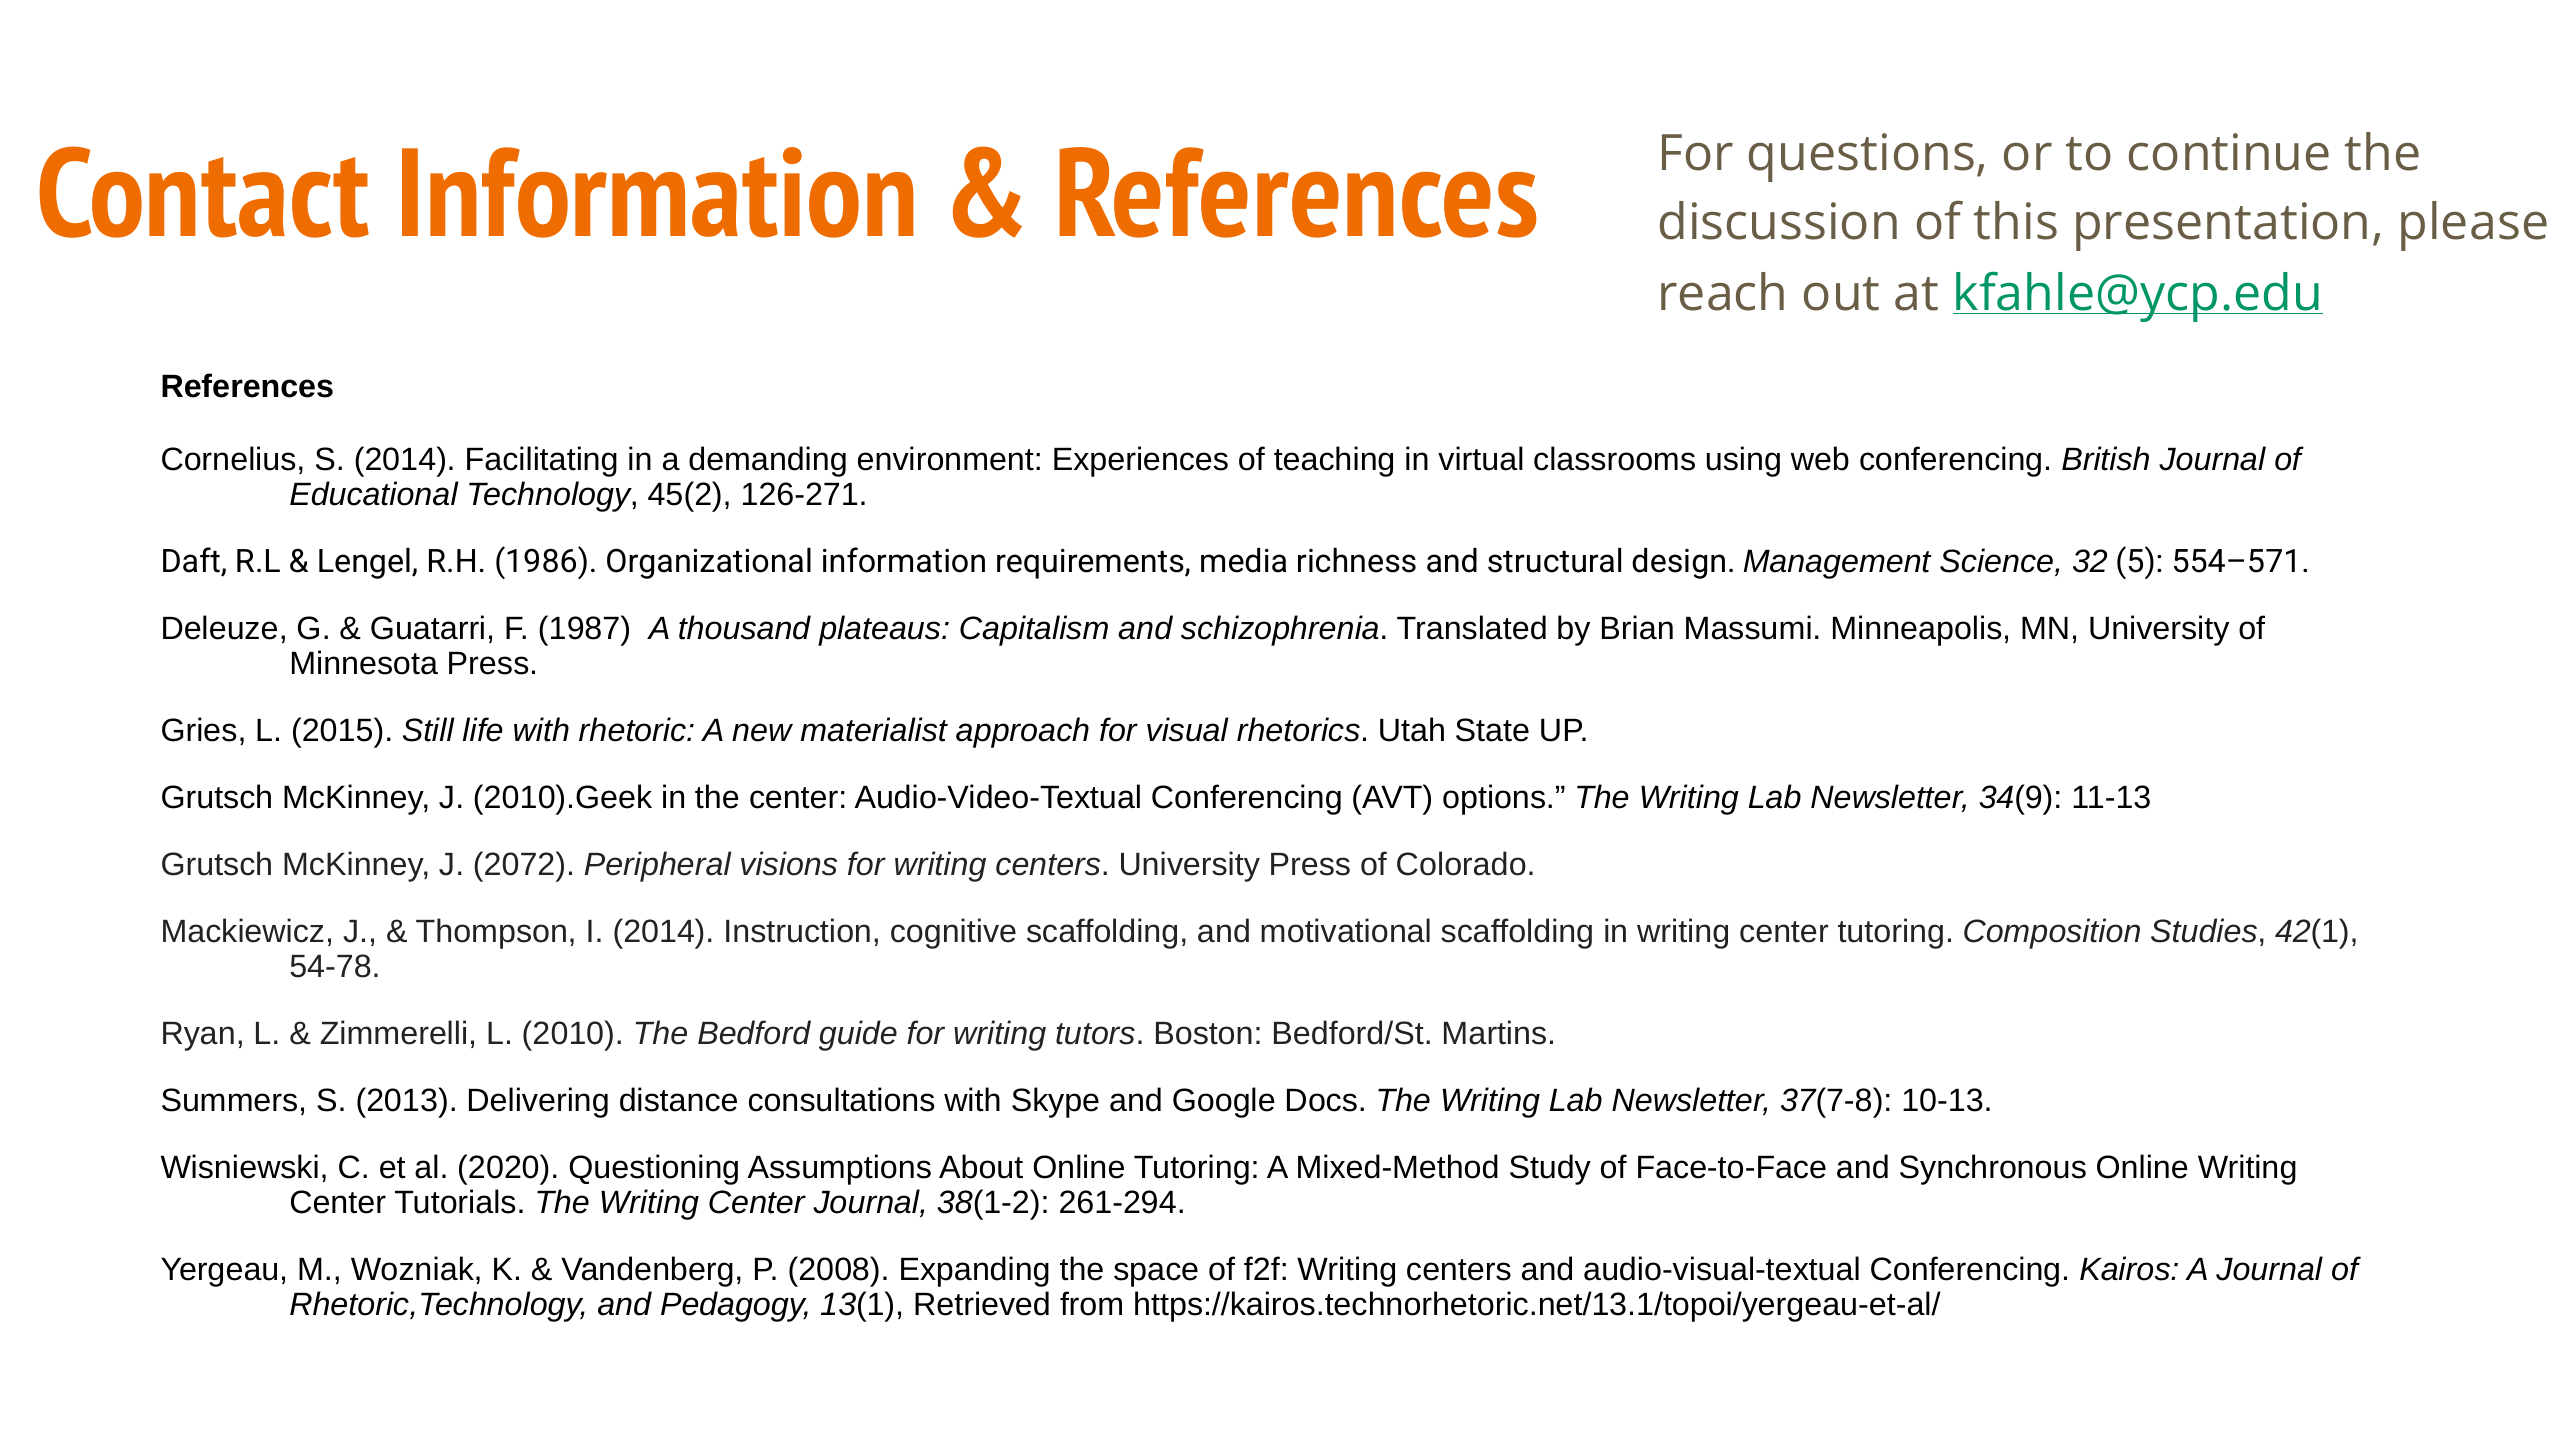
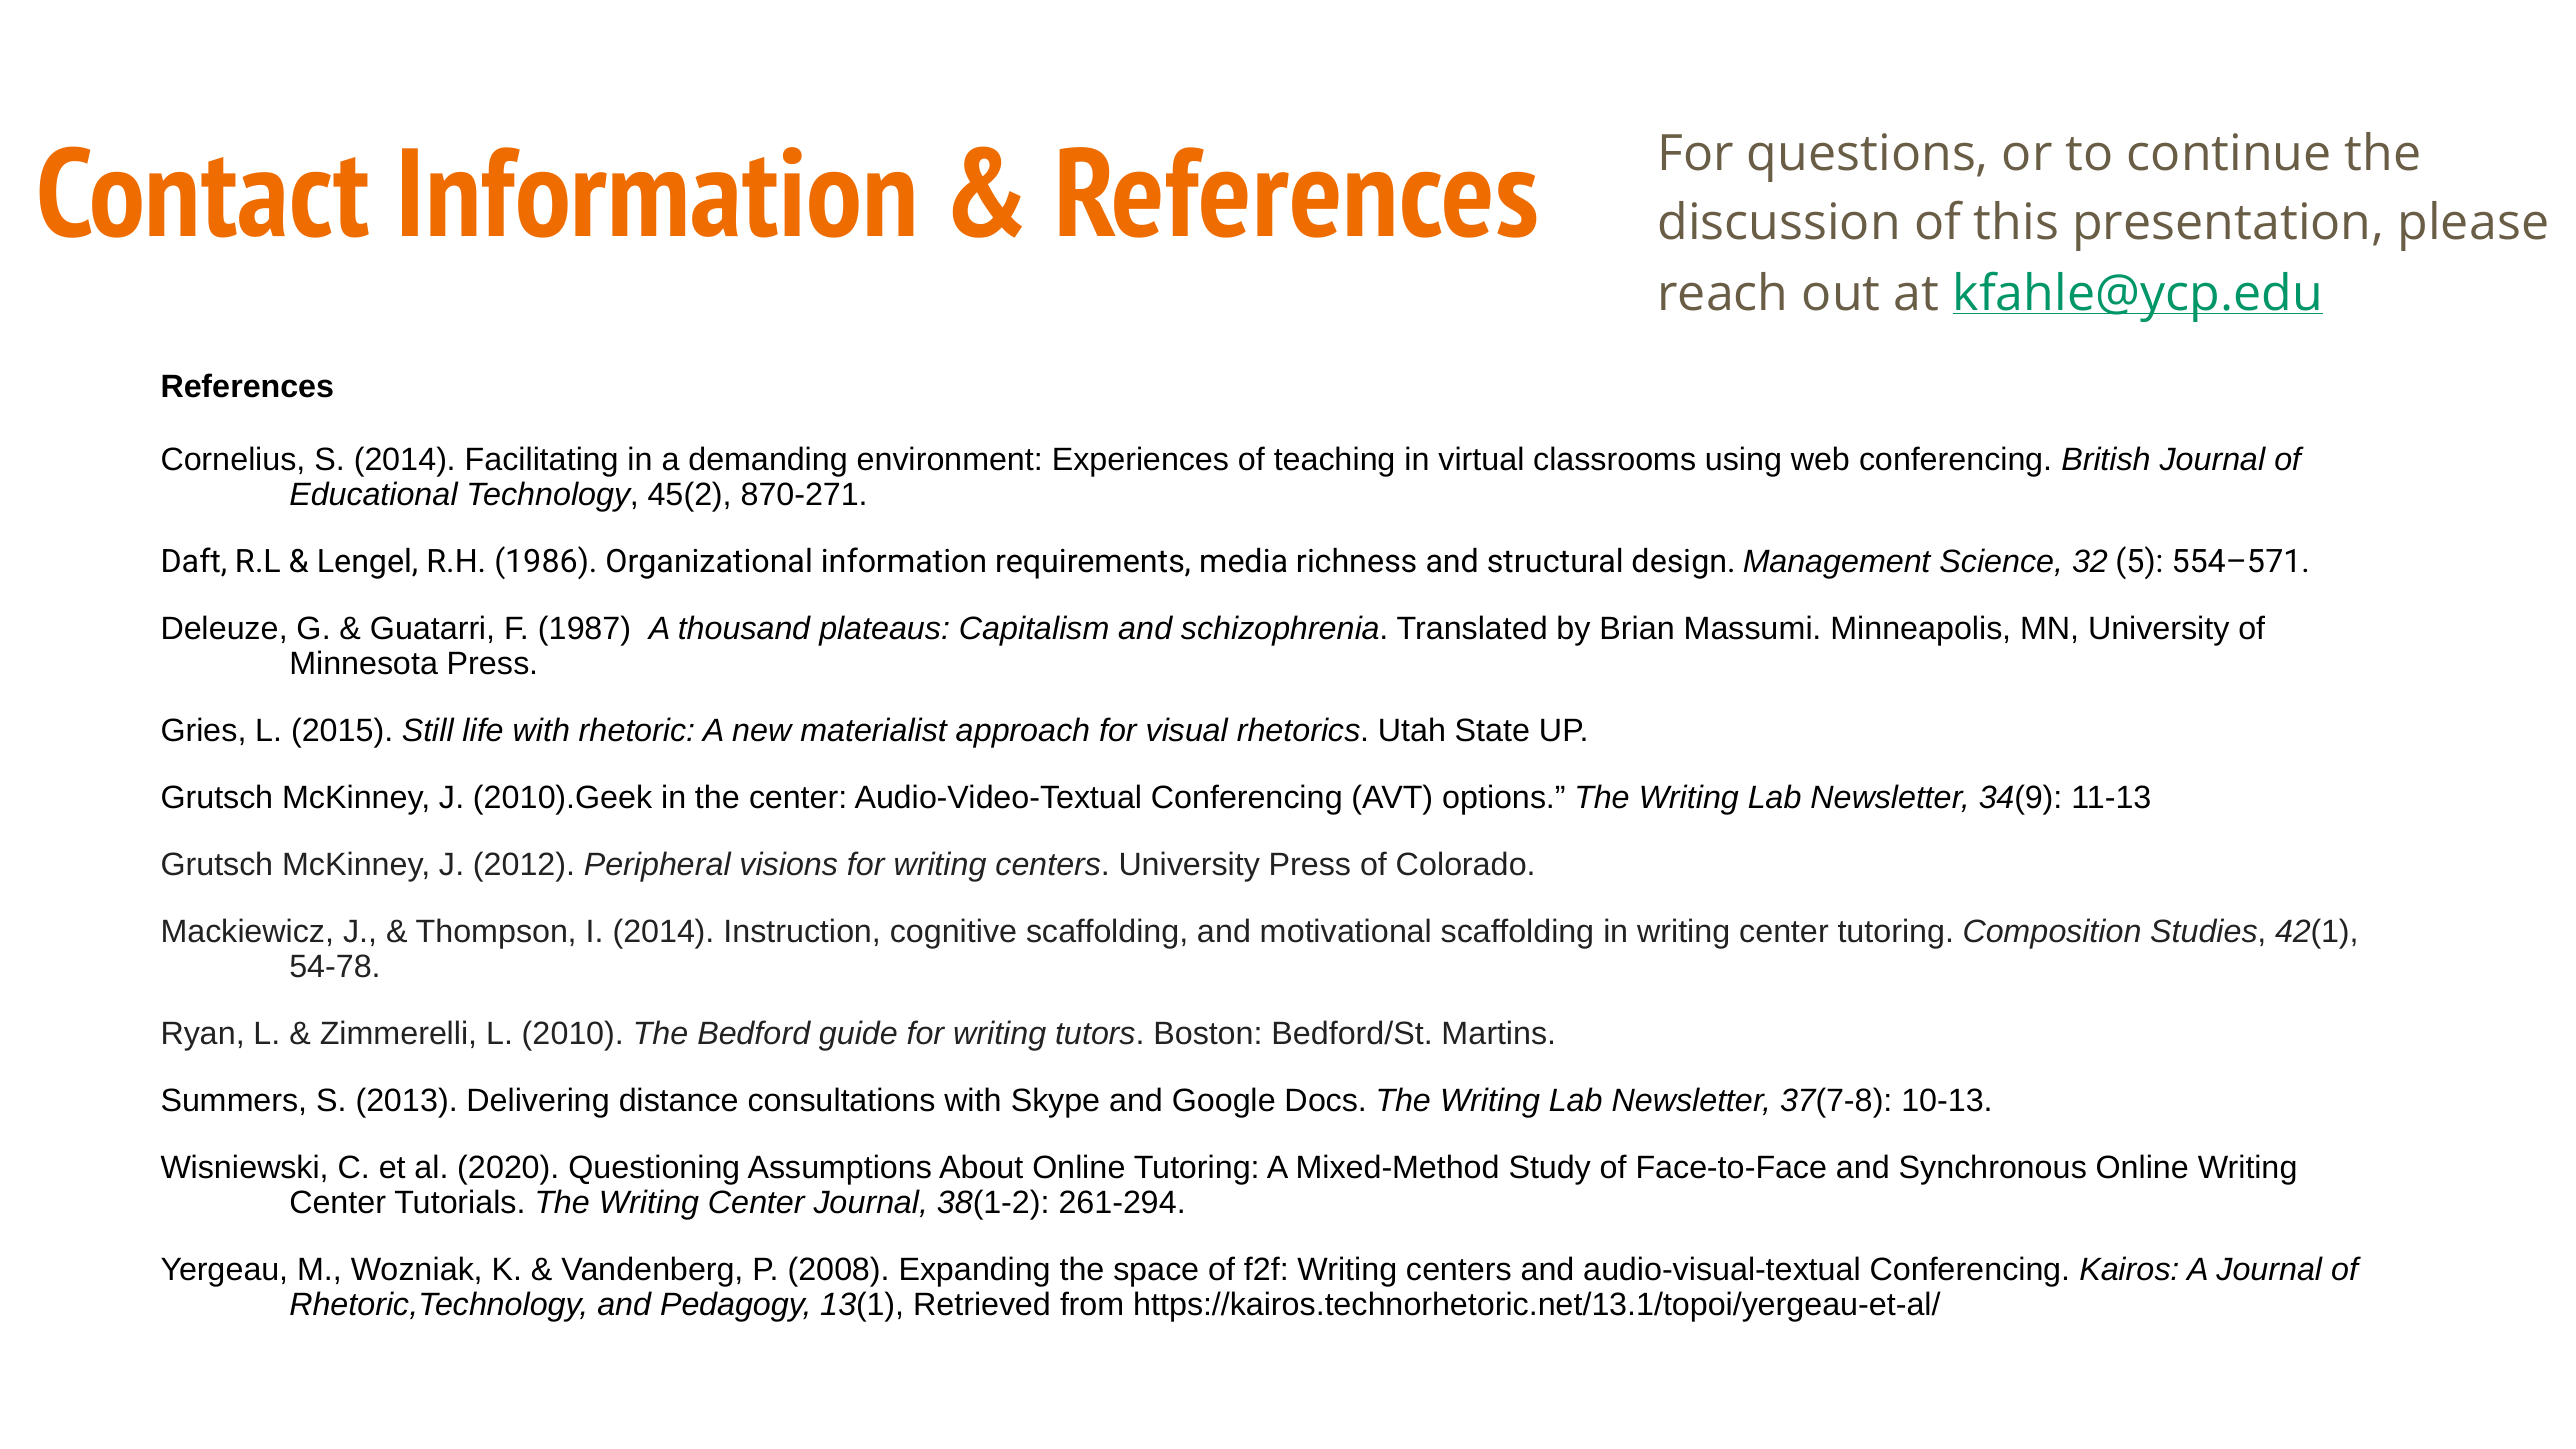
126-271: 126-271 -> 870-271
2072: 2072 -> 2012
